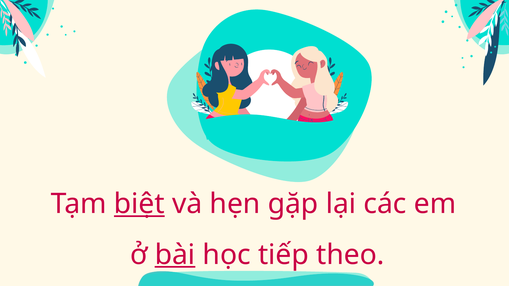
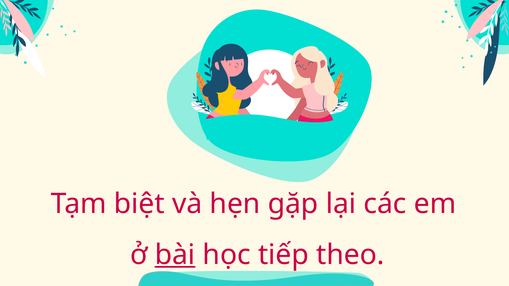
biệt underline: present -> none
